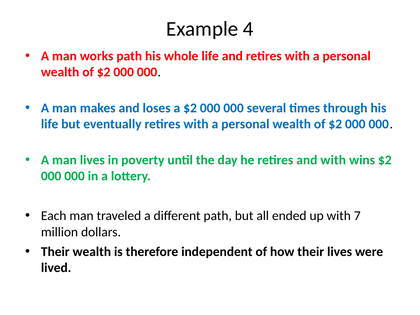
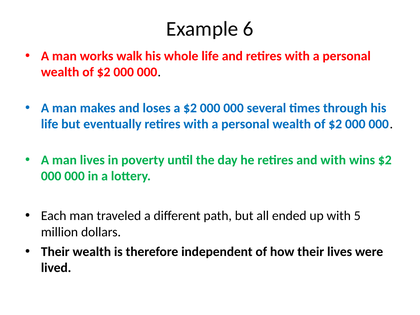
4: 4 -> 6
works path: path -> walk
7: 7 -> 5
